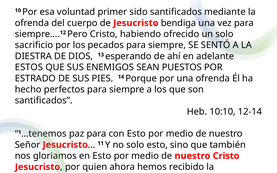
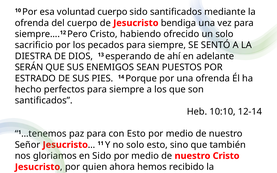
voluntad primer: primer -> cuerpo
ESTOS: ESTOS -> SERÁN
en Esto: Esto -> Sido
